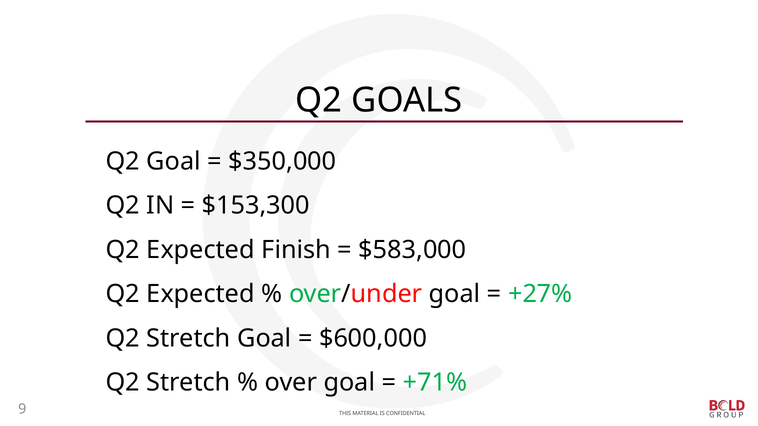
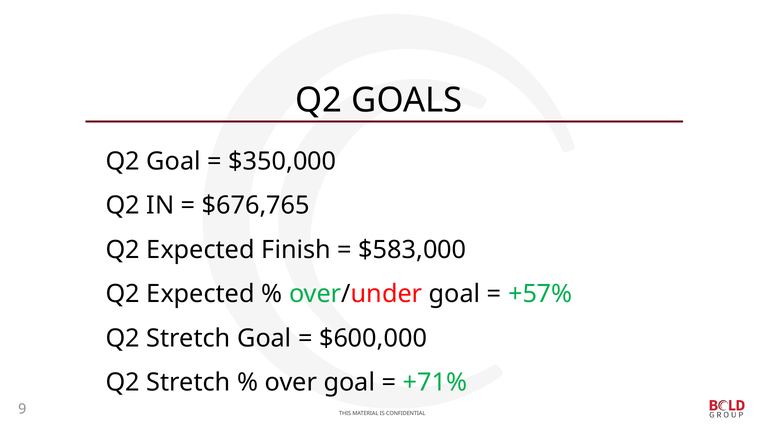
$153,300: $153,300 -> $676,765
+27%: +27% -> +57%
